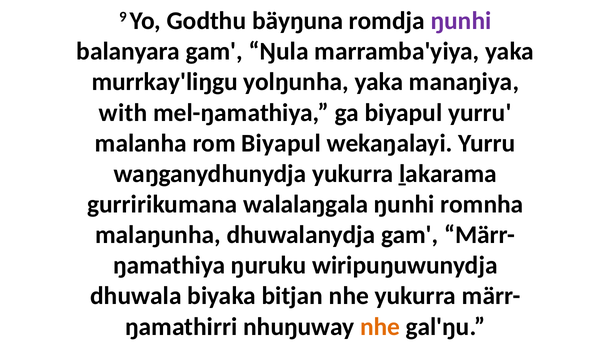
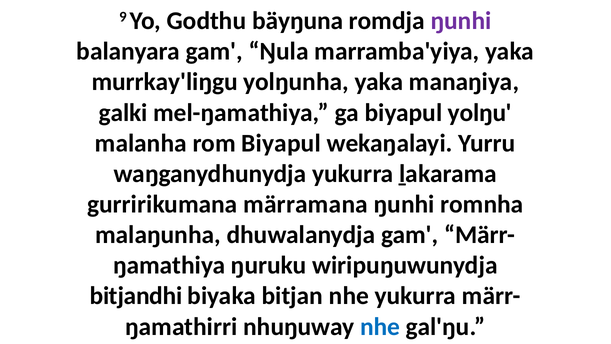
with: with -> galki
biyapul yurru: yurru -> yolŋu
walalaŋgala: walalaŋgala -> märramana
dhuwala: dhuwala -> bitjandhi
nhe at (380, 326) colour: orange -> blue
